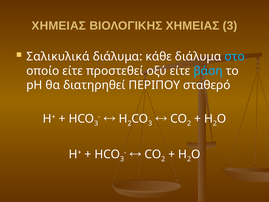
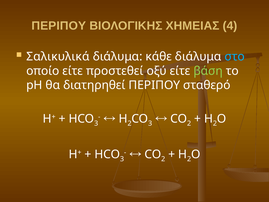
ΧΗΜΕΙΑΣ at (59, 26): ΧΗΜΕΙΑΣ -> ΠΕΡΙΠΟΥ
ΧΗΜΕΙΑΣ 3: 3 -> 4
βάση colour: light blue -> light green
